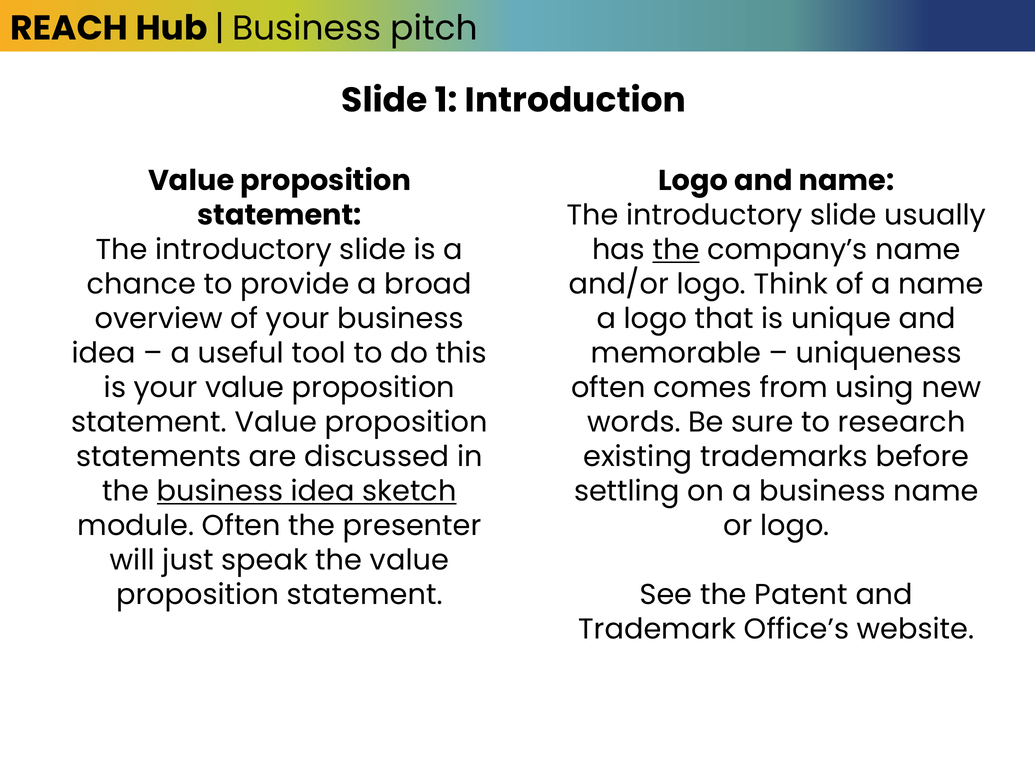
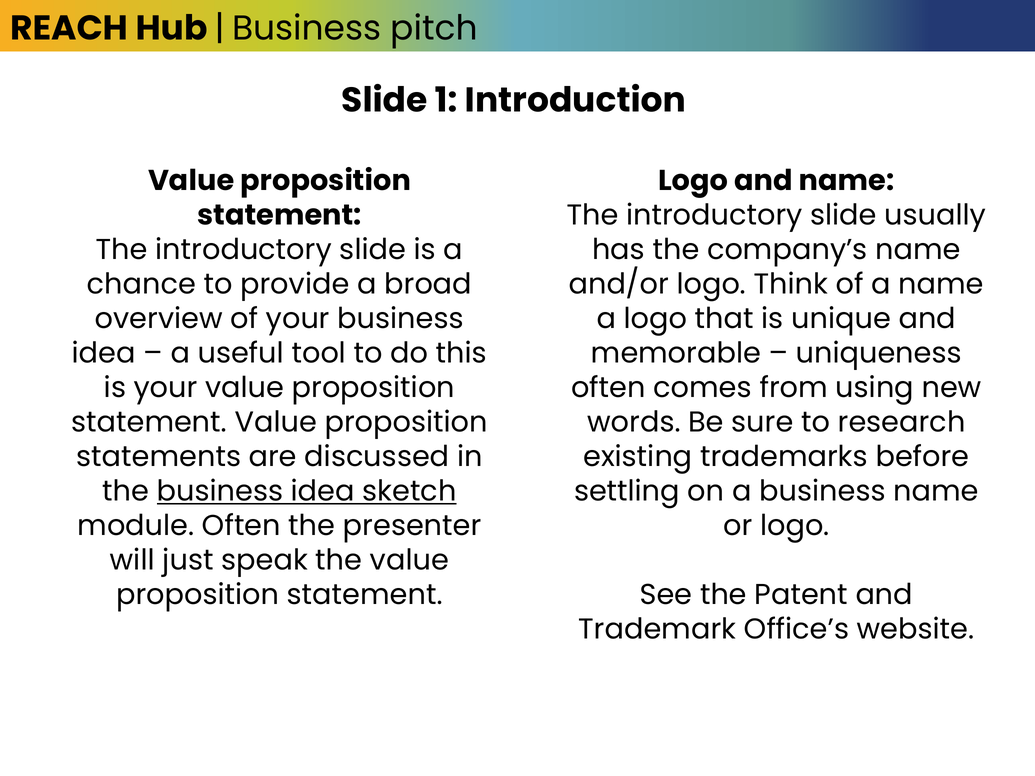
the at (676, 250) underline: present -> none
